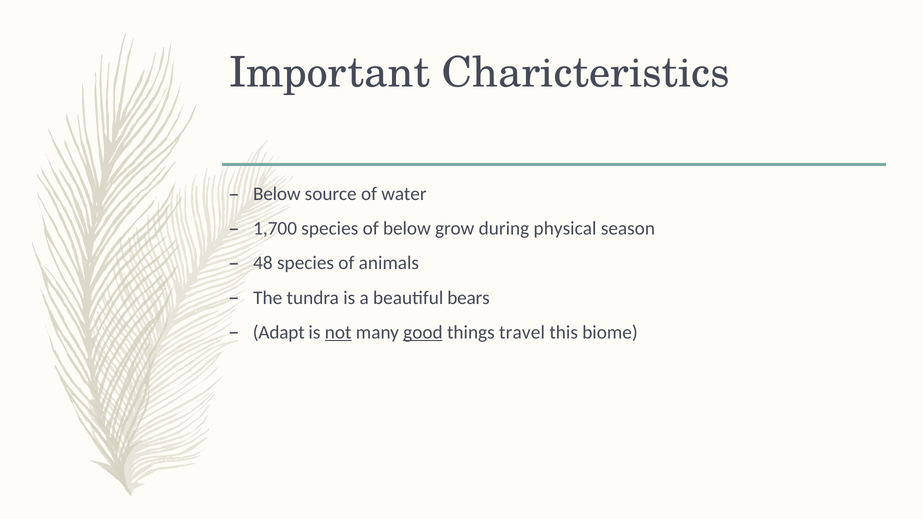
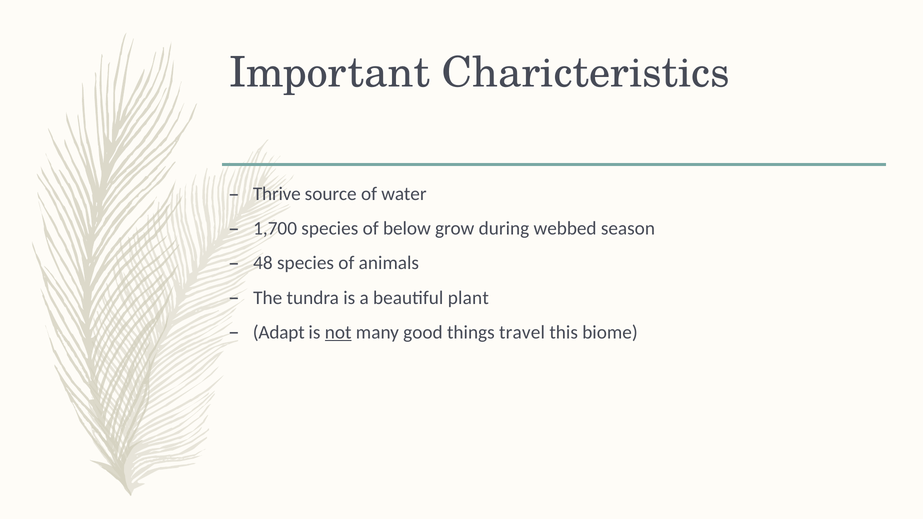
Below at (277, 194): Below -> Thrive
physical: physical -> webbed
bears: bears -> plant
good underline: present -> none
